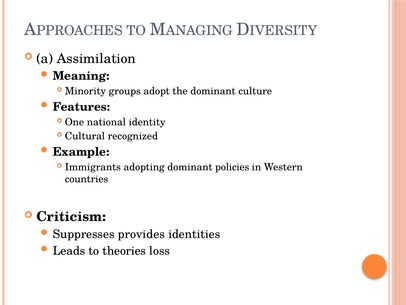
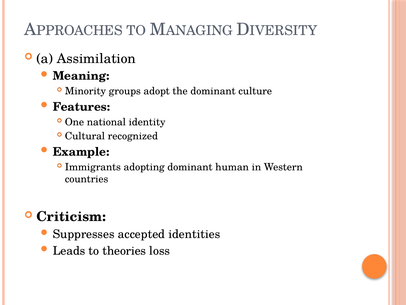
policies: policies -> human
provides: provides -> accepted
